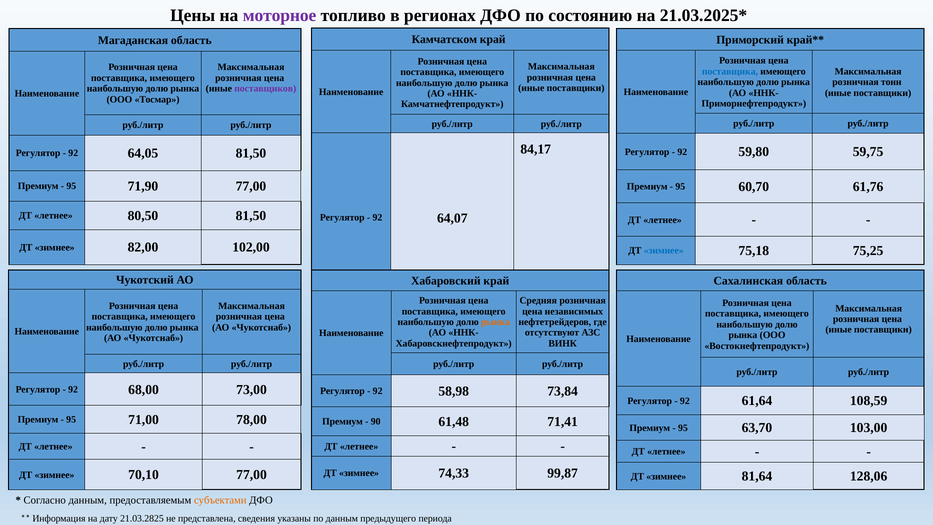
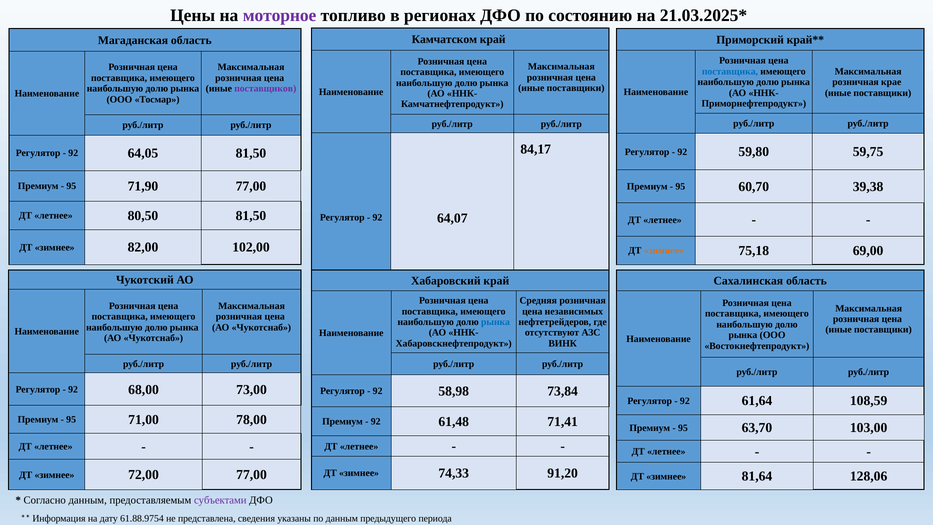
тонн: тонн -> крае
61,76: 61,76 -> 39,38
зимнее at (664, 251) colour: blue -> orange
75,25: 75,25 -> 69,00
рынка at (496, 322) colour: orange -> blue
90 at (376, 421): 90 -> 92
99,87: 99,87 -> 91,20
70,10: 70,10 -> 72,00
субъектами colour: orange -> purple
21.03.2825: 21.03.2825 -> 61.88.9754
